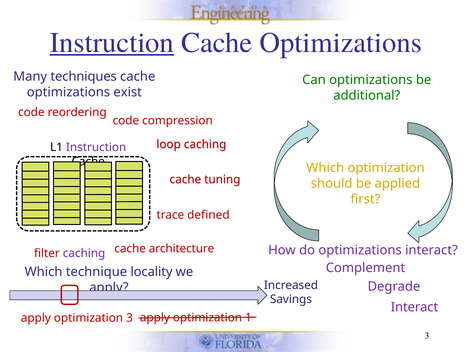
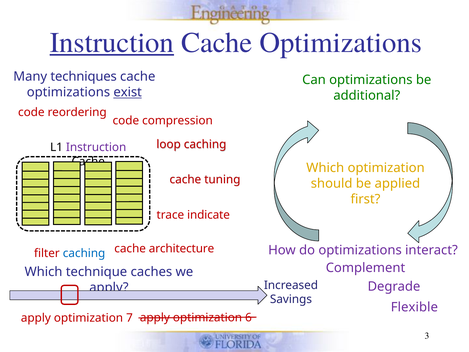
exist underline: none -> present
defined: defined -> indicate
caching at (84, 253) colour: purple -> blue
locality: locality -> caches
Interact at (414, 307): Interact -> Flexible
optimization 3: 3 -> 7
1: 1 -> 6
